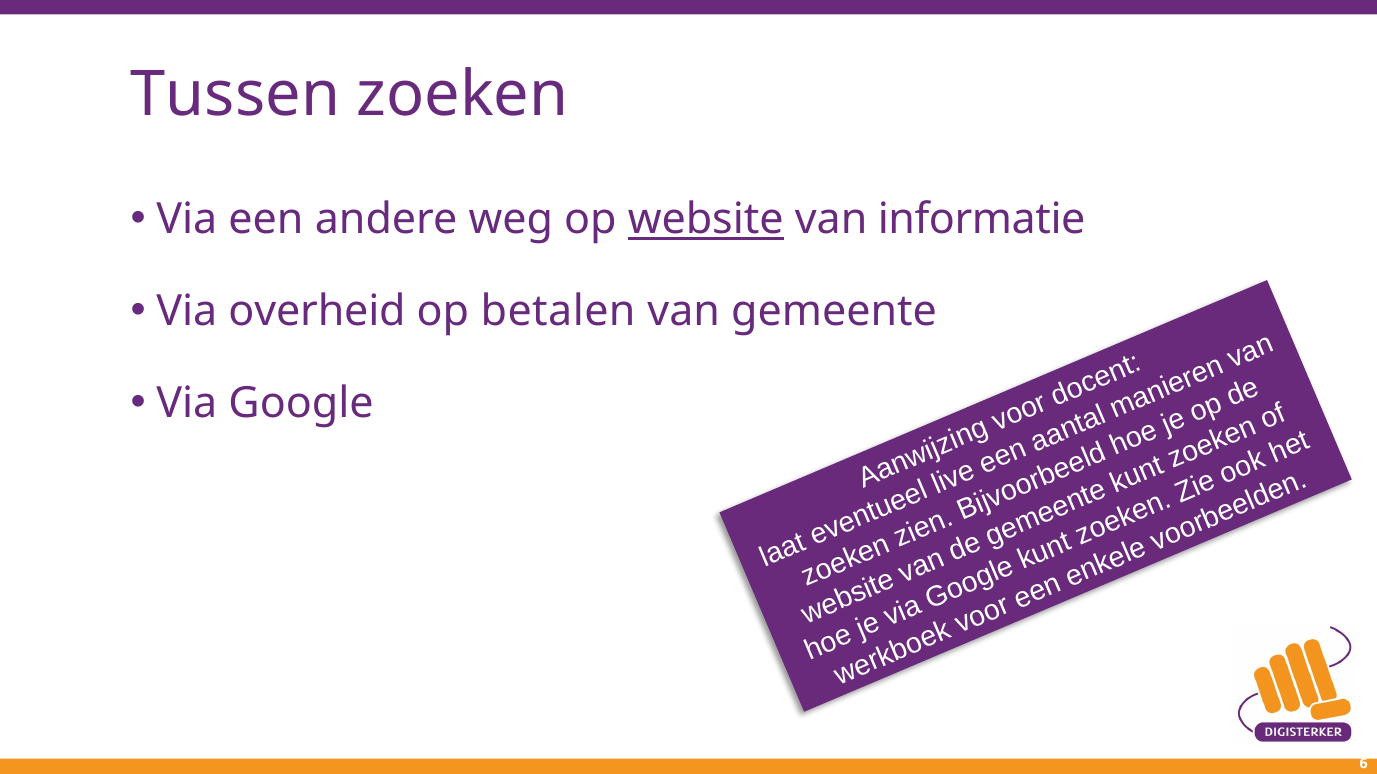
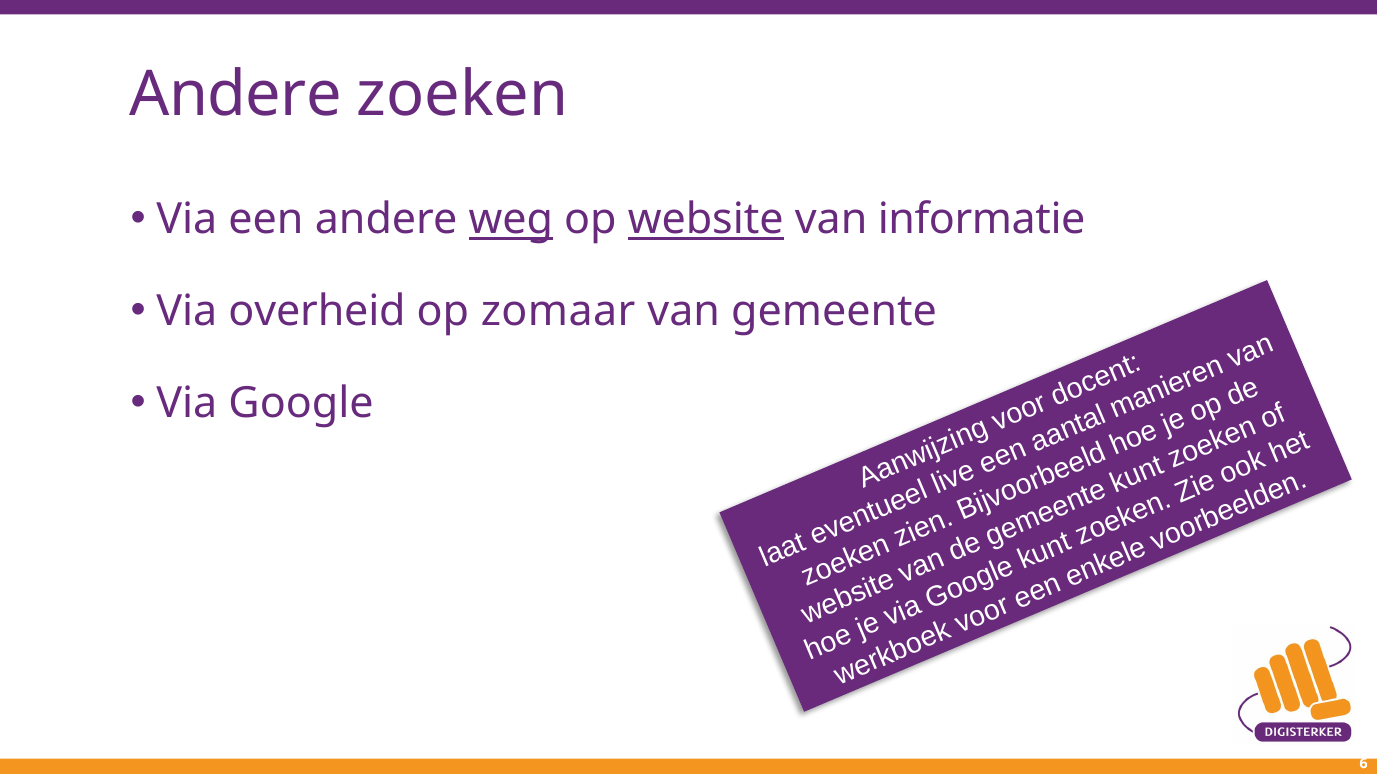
Tussen at (235, 95): Tussen -> Andere
weg underline: none -> present
betalen: betalen -> zomaar
